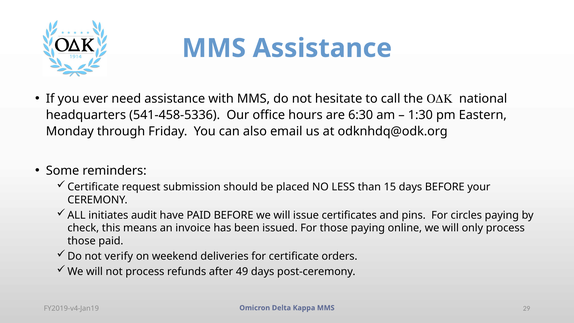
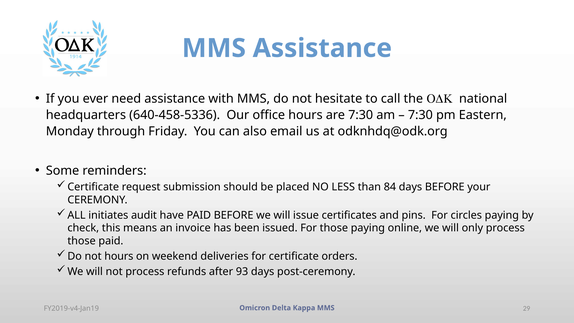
541-458-5336: 541-458-5336 -> 640-458-5336
are 6:30: 6:30 -> 7:30
1:30 at (420, 115): 1:30 -> 7:30
15: 15 -> 84
not verify: verify -> hours
49: 49 -> 93
